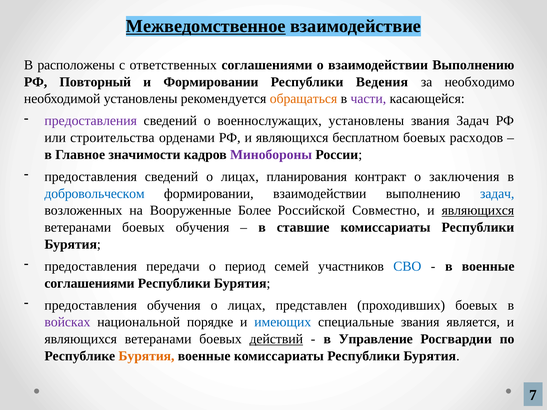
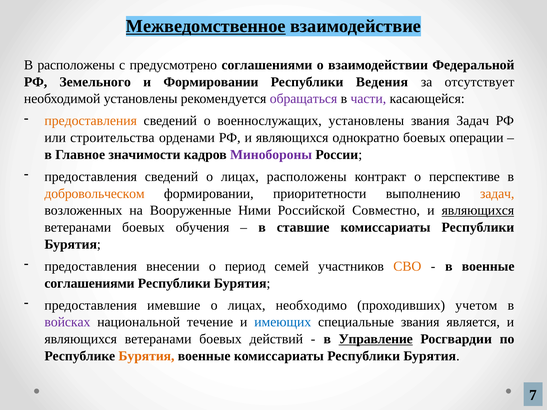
ответственных: ответственных -> предусмотрено
о взаимодействии Выполнению: Выполнению -> Федеральной
Повторный: Повторный -> Земельного
необходимо: необходимо -> отсутствует
обращаться colour: orange -> purple
предоставления at (91, 121) colour: purple -> orange
бесплатном: бесплатном -> однократно
расходов: расходов -> операции
лицах планирования: планирования -> расположены
заключения: заключения -> перспективе
добровольческом colour: blue -> orange
формировании взаимодействии: взаимодействии -> приоритетности
задач at (497, 194) colour: blue -> orange
Более: Более -> Ними
передачи: передачи -> внесении
СВО colour: blue -> orange
предоставления обучения: обучения -> имевшие
представлен: представлен -> необходимо
проходивших боевых: боевых -> учетом
порядке: порядке -> течение
действий underline: present -> none
Управление underline: none -> present
